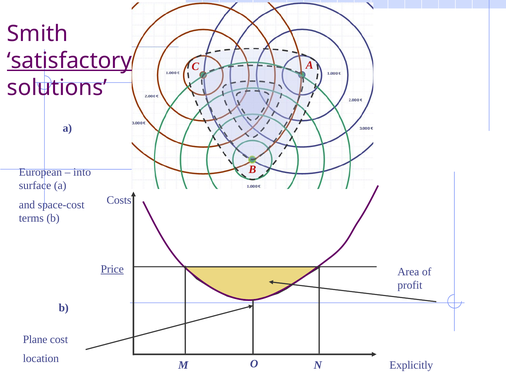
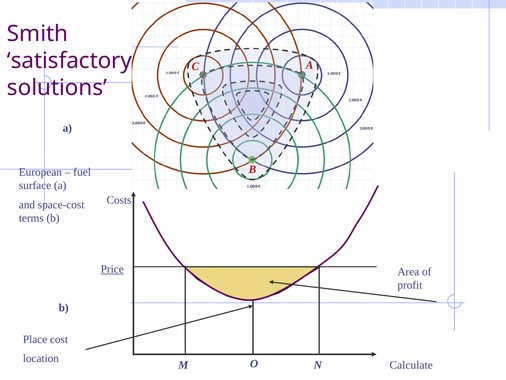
satisfactory underline: present -> none
into: into -> fuel
Plane: Plane -> Place
Explicitly: Explicitly -> Calculate
